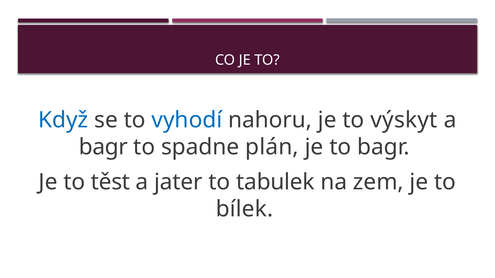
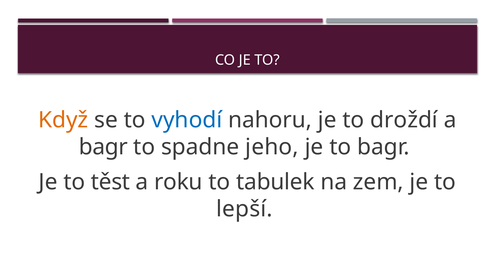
Když colour: blue -> orange
výskyt: výskyt -> droždí
plán: plán -> jeho
jater: jater -> roku
bílek: bílek -> lepší
